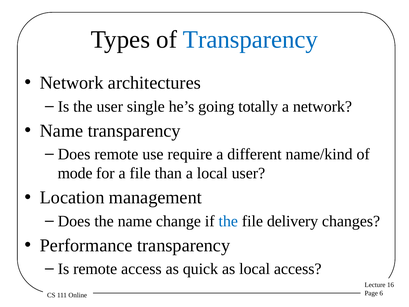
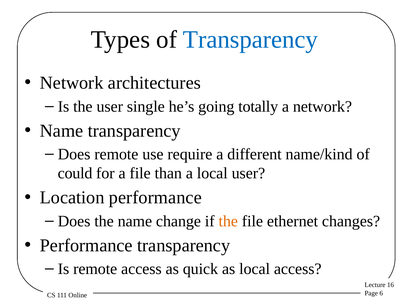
mode: mode -> could
Location management: management -> performance
the at (228, 221) colour: blue -> orange
delivery: delivery -> ethernet
